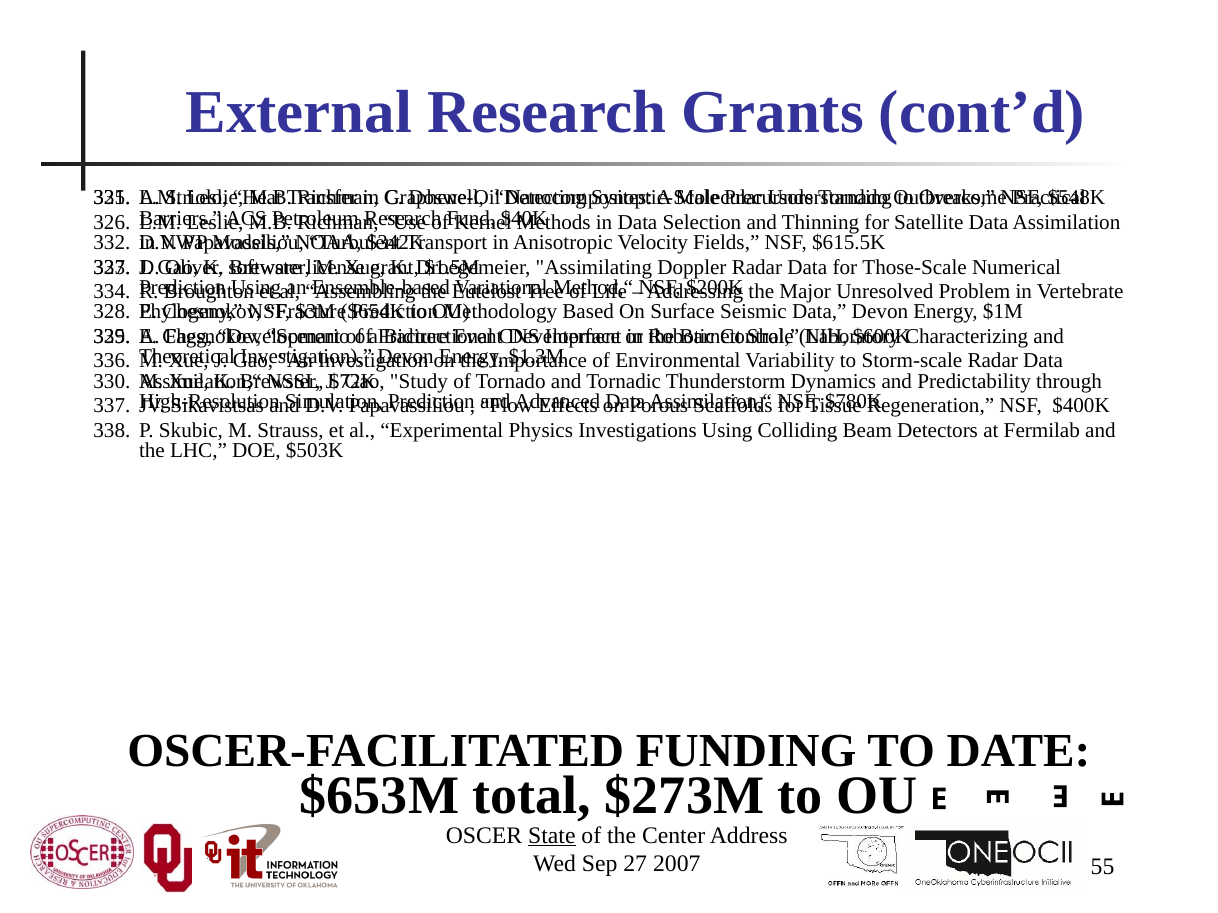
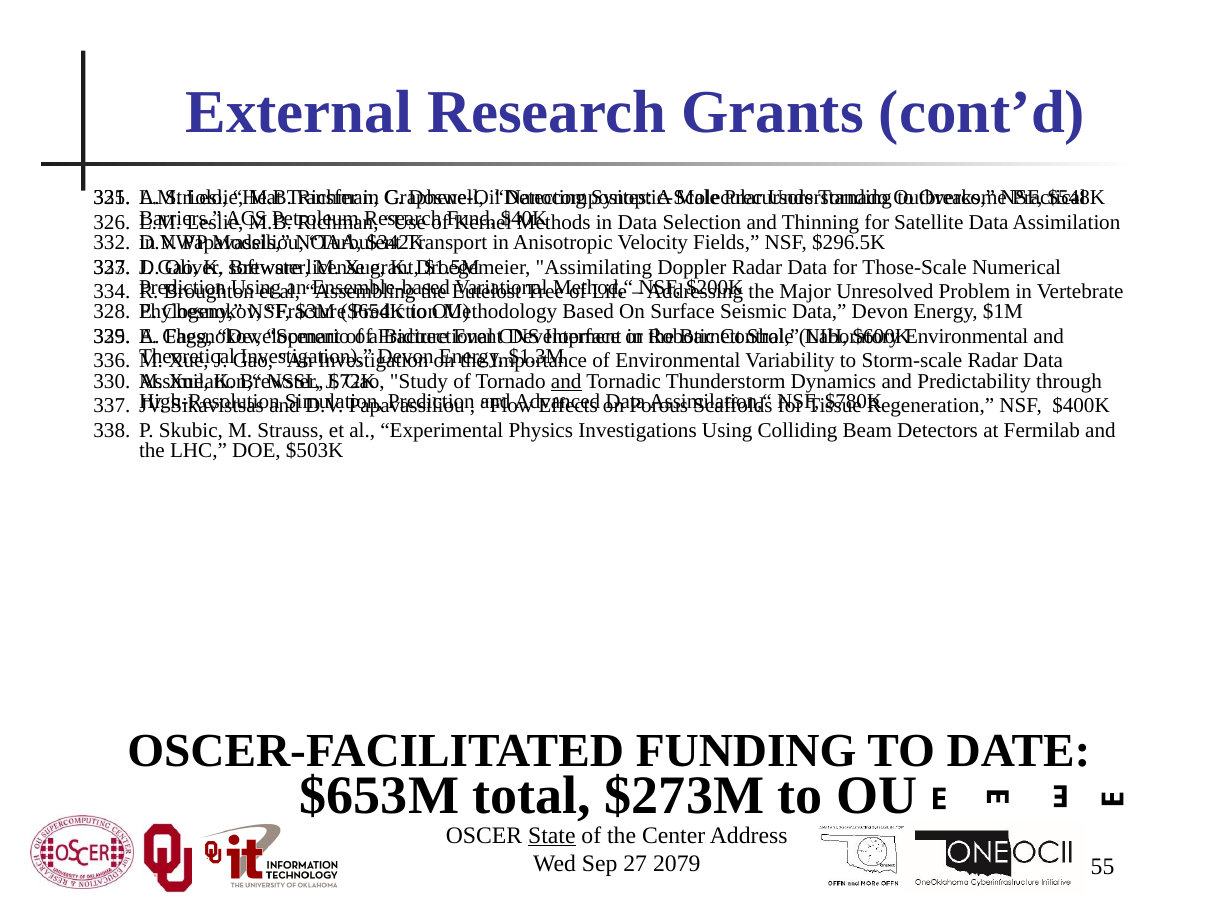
$615.5K: $615.5K -> $296.5K
Characterizing at (967, 337): Characterizing -> Environmental
and at (566, 381) underline: none -> present
2007: 2007 -> 2079
